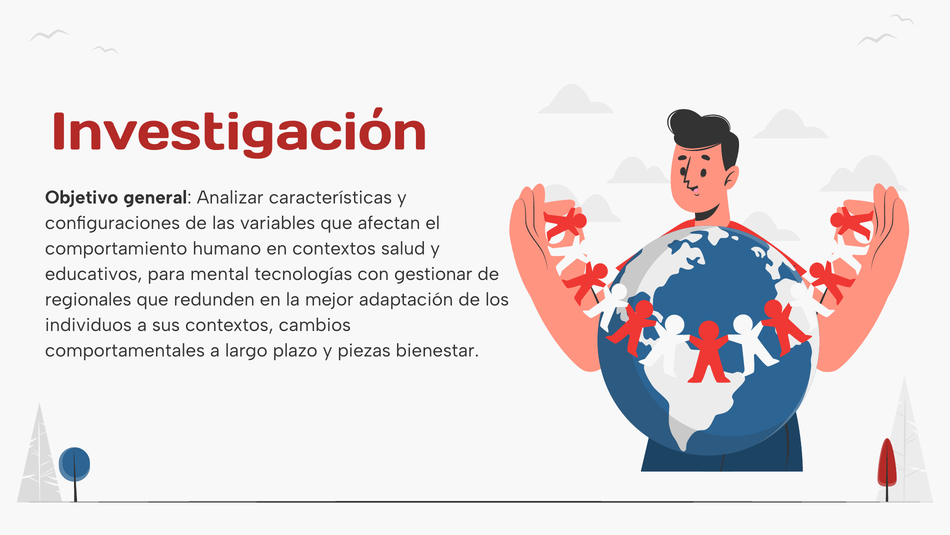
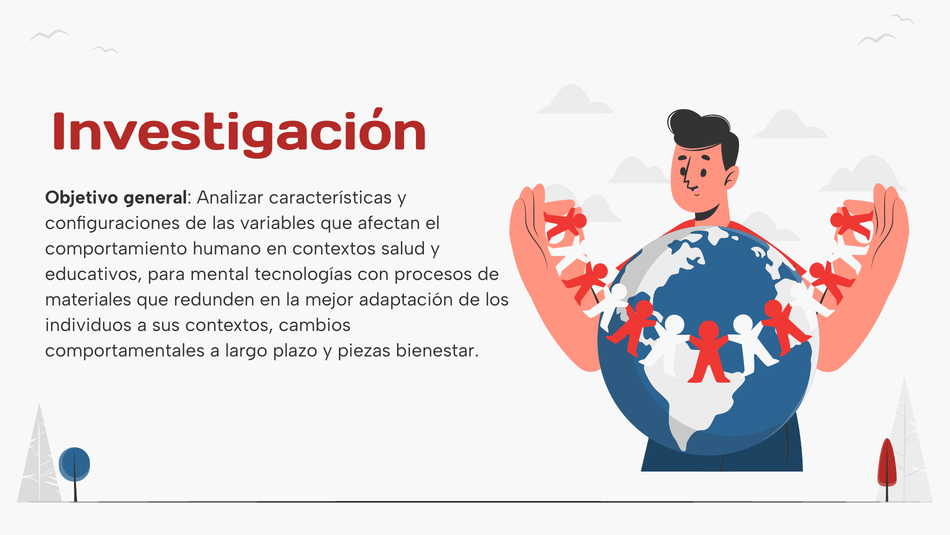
gestionar: gestionar -> procesos
regionales: regionales -> materiales
